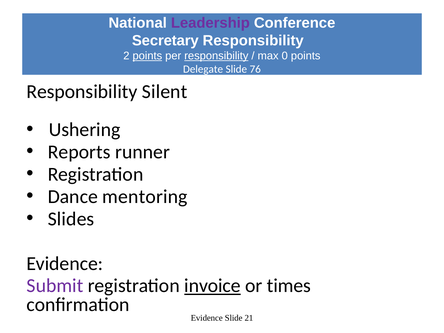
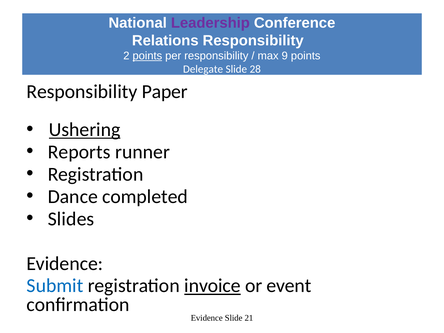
Secretary: Secretary -> Relations
responsibility at (216, 56) underline: present -> none
0: 0 -> 9
76: 76 -> 28
Silent: Silent -> Paper
Ushering underline: none -> present
mentoring: mentoring -> completed
Submit colour: purple -> blue
times: times -> event
